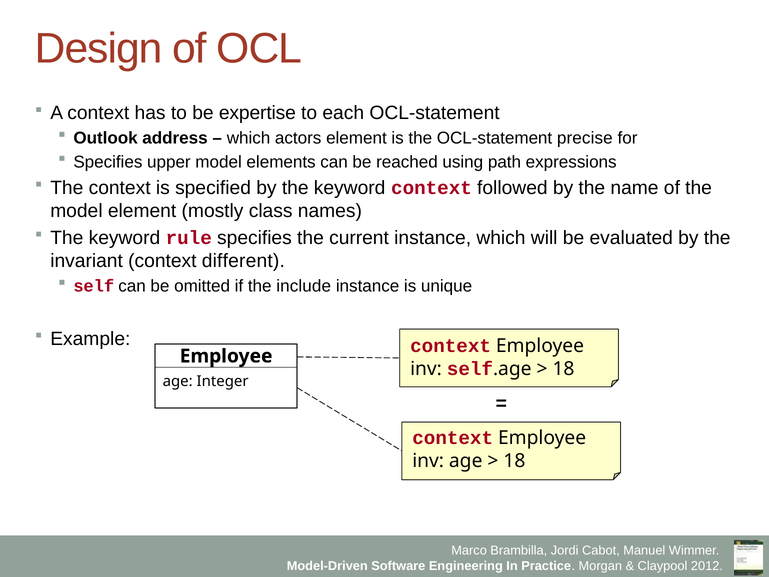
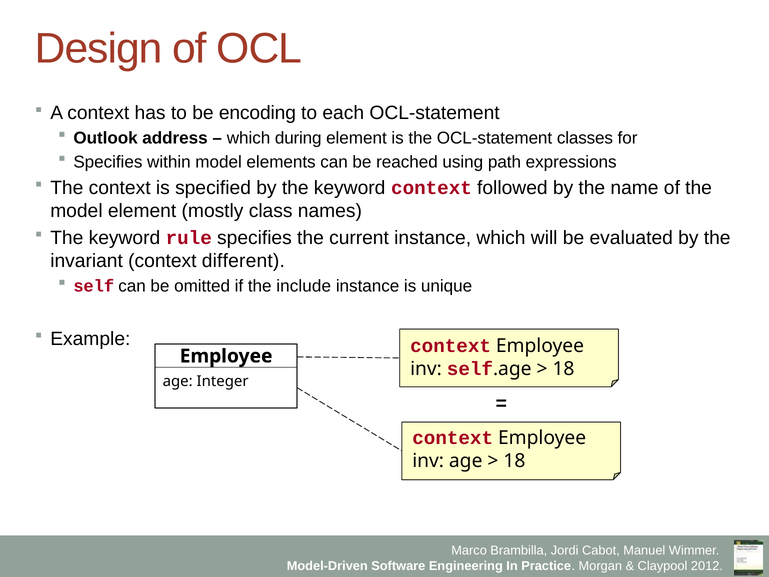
expertise: expertise -> encoding
actors: actors -> during
precise: precise -> classes
upper: upper -> within
